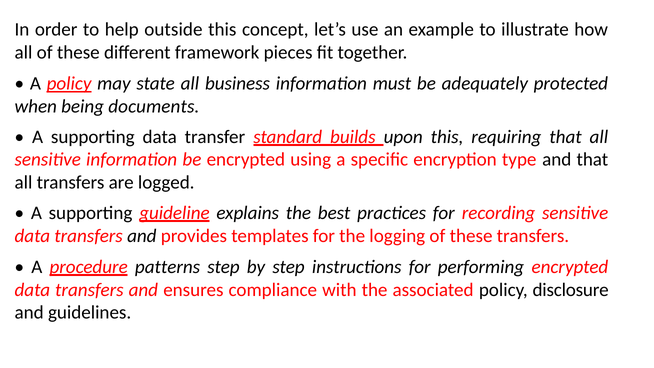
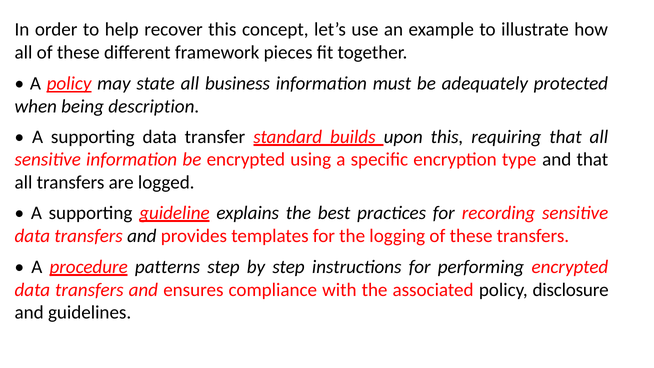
outside: outside -> recover
documents: documents -> description
